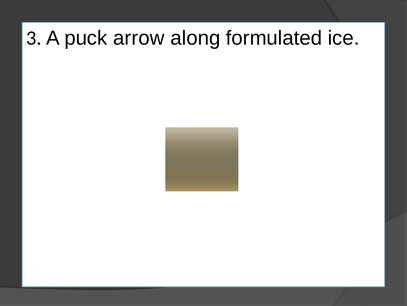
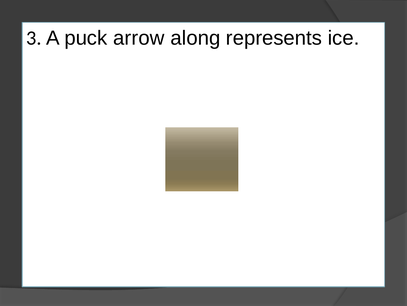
formulated: formulated -> represents
